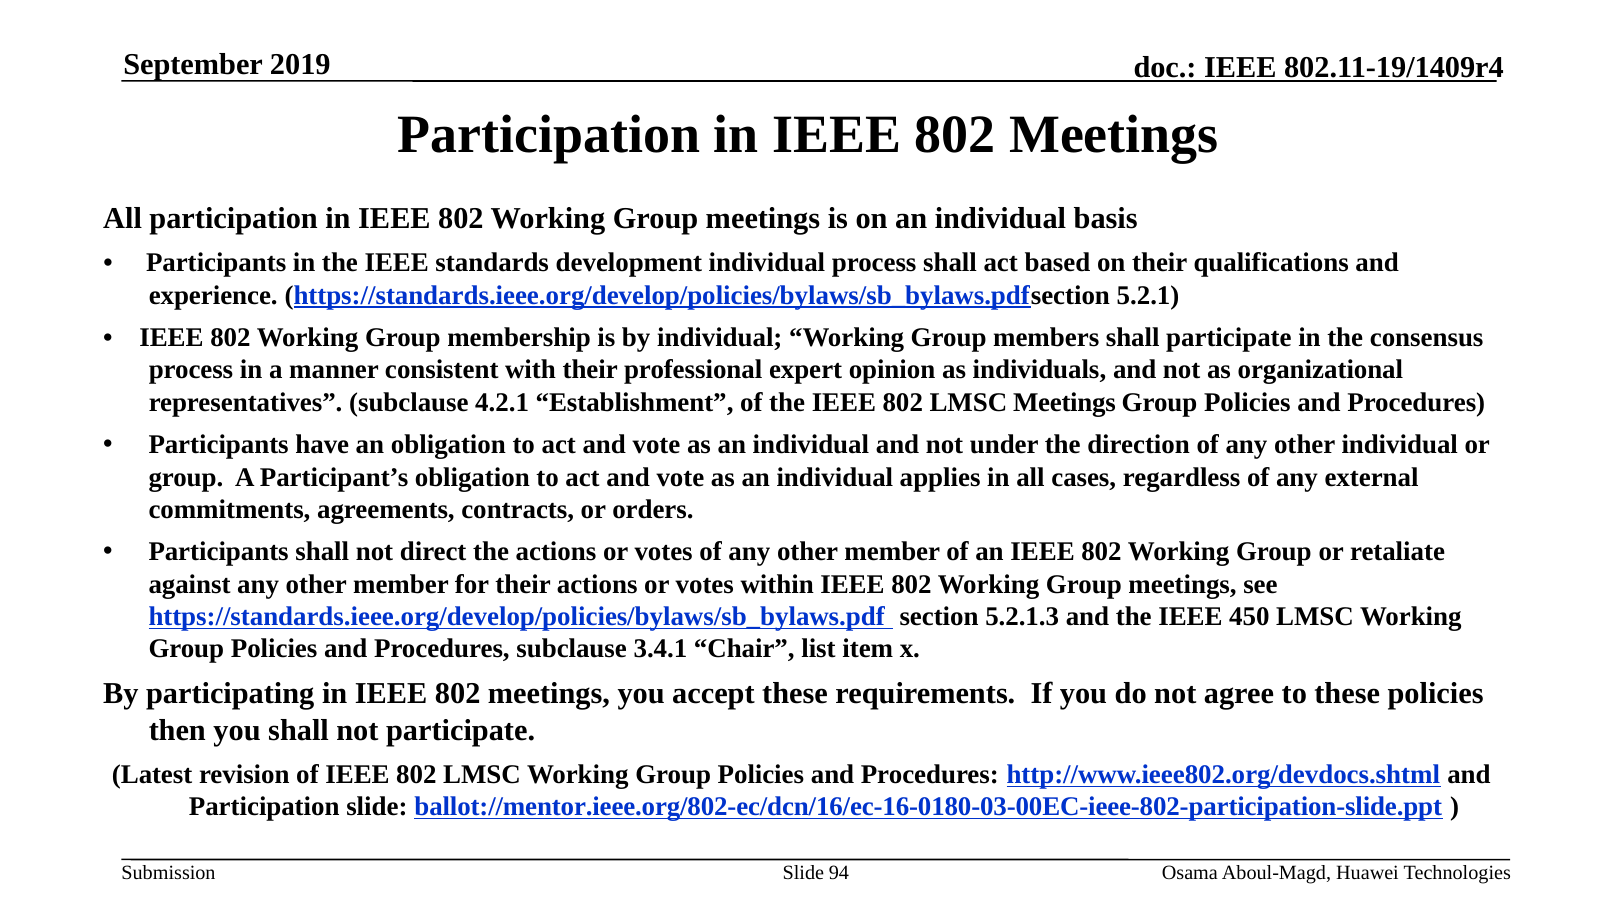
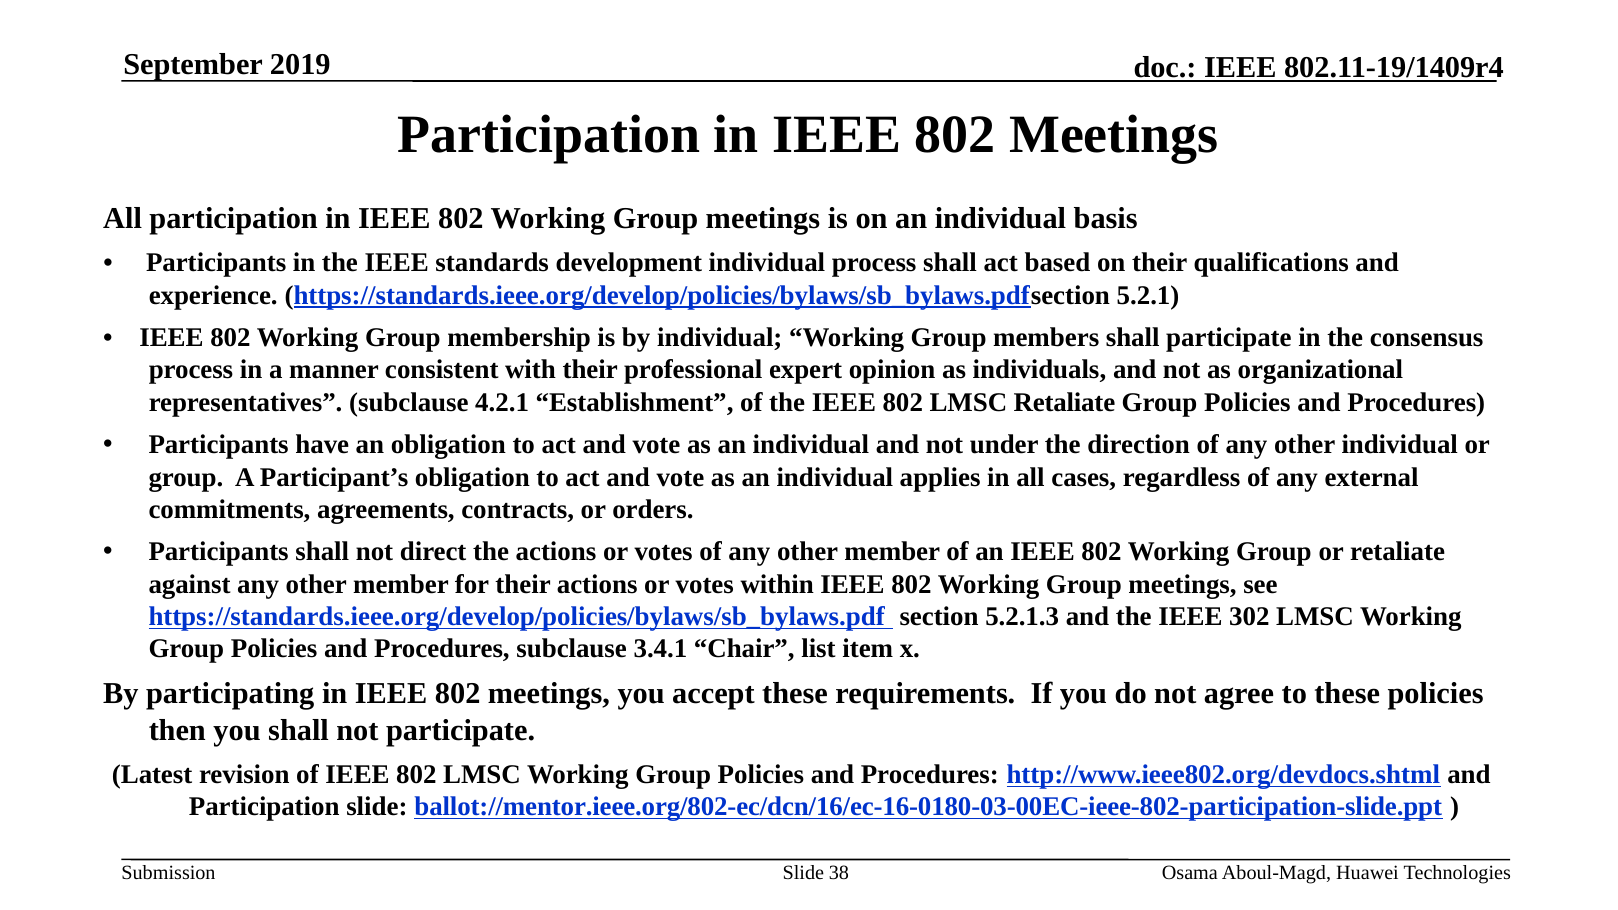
LMSC Meetings: Meetings -> Retaliate
450: 450 -> 302
94: 94 -> 38
